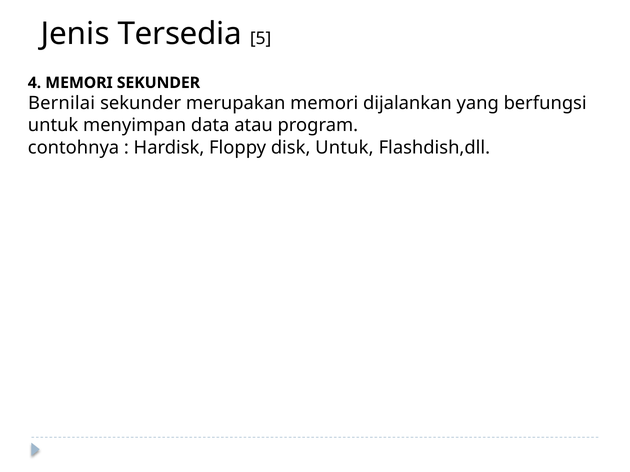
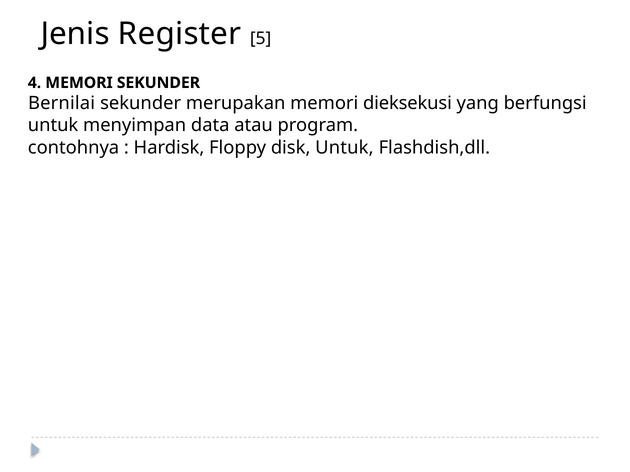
Tersedia: Tersedia -> Register
dijalankan: dijalankan -> dieksekusi
